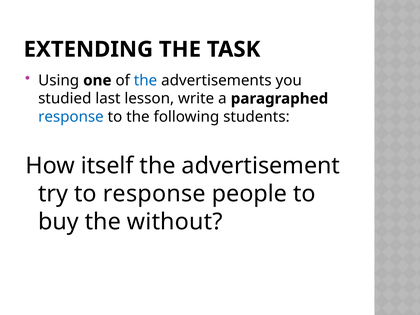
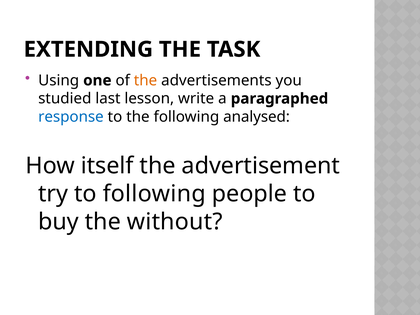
the at (146, 80) colour: blue -> orange
students: students -> analysed
to response: response -> following
